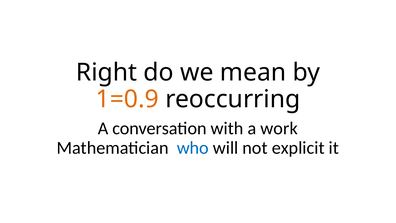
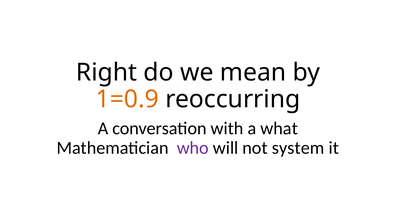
work: work -> what
who colour: blue -> purple
explicit: explicit -> system
